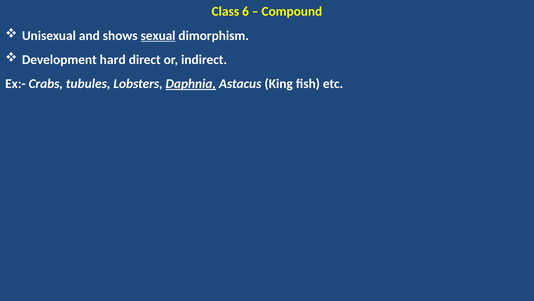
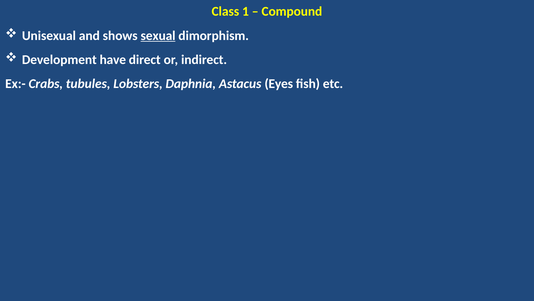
6: 6 -> 1
hard: hard -> have
Daphnia underline: present -> none
King: King -> Eyes
